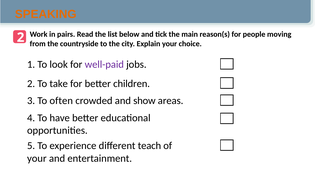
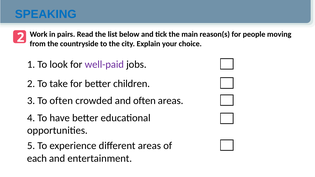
SPEAKING colour: orange -> blue
and show: show -> often
different teach: teach -> areas
your at (37, 159): your -> each
